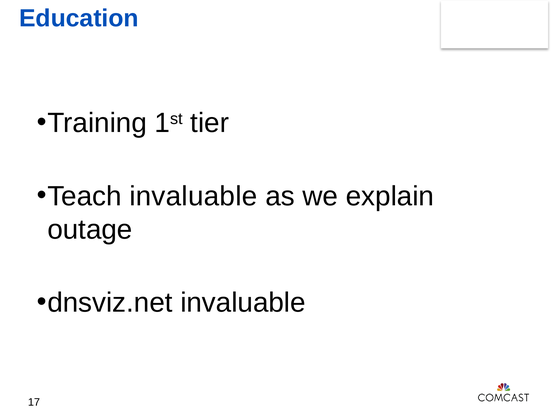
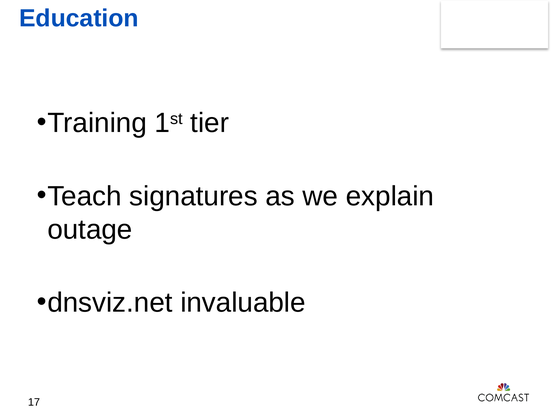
Teach invaluable: invaluable -> signatures
